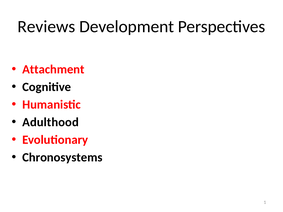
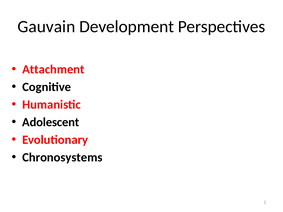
Reviews: Reviews -> Gauvain
Adulthood: Adulthood -> Adolescent
